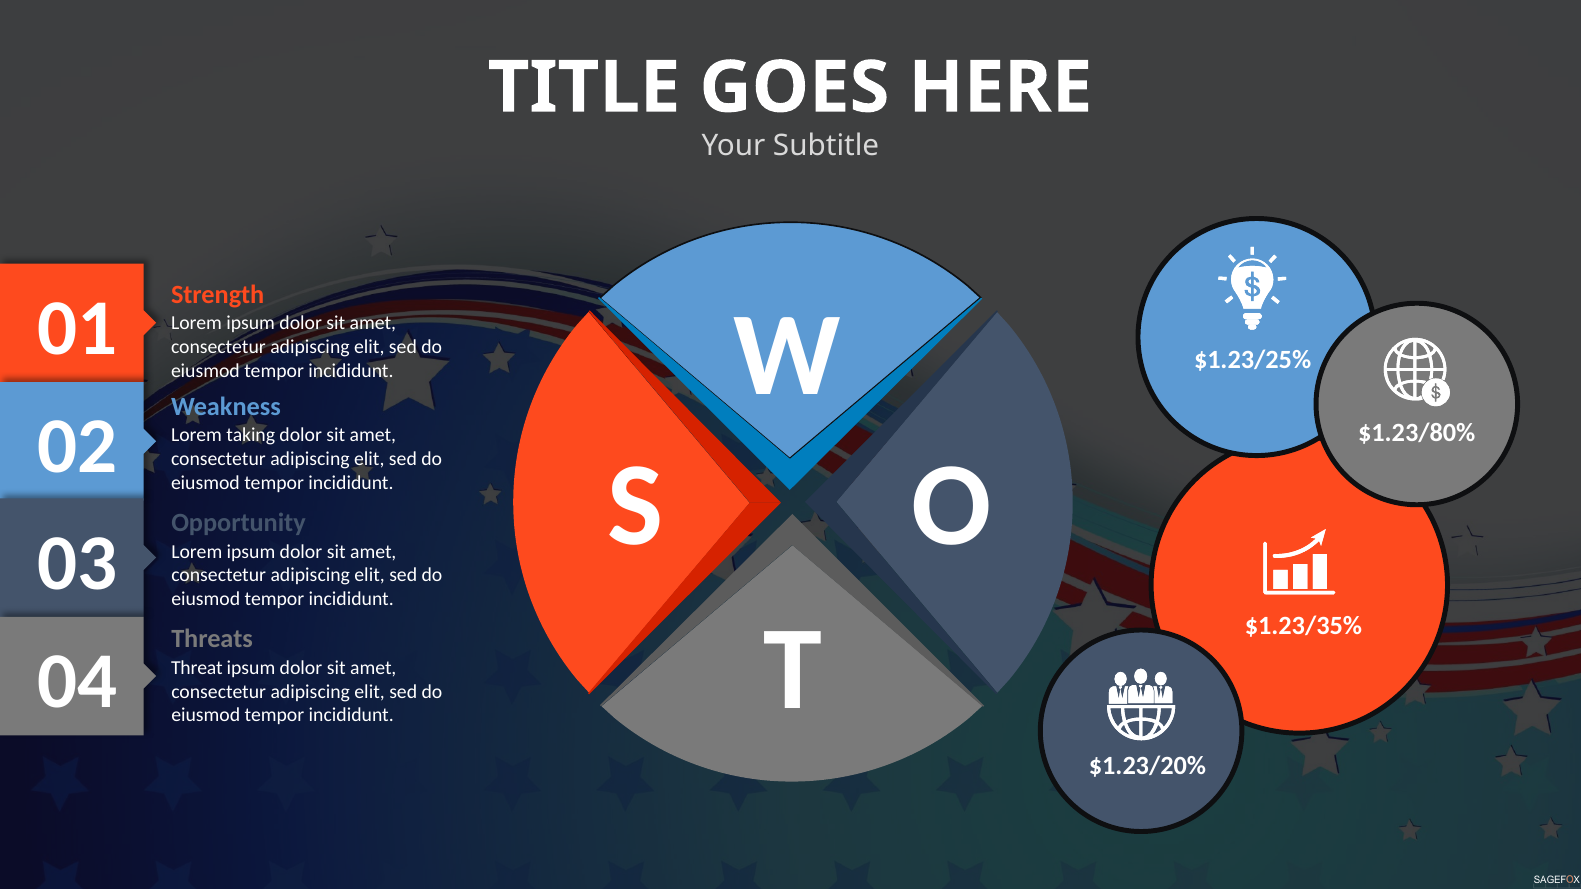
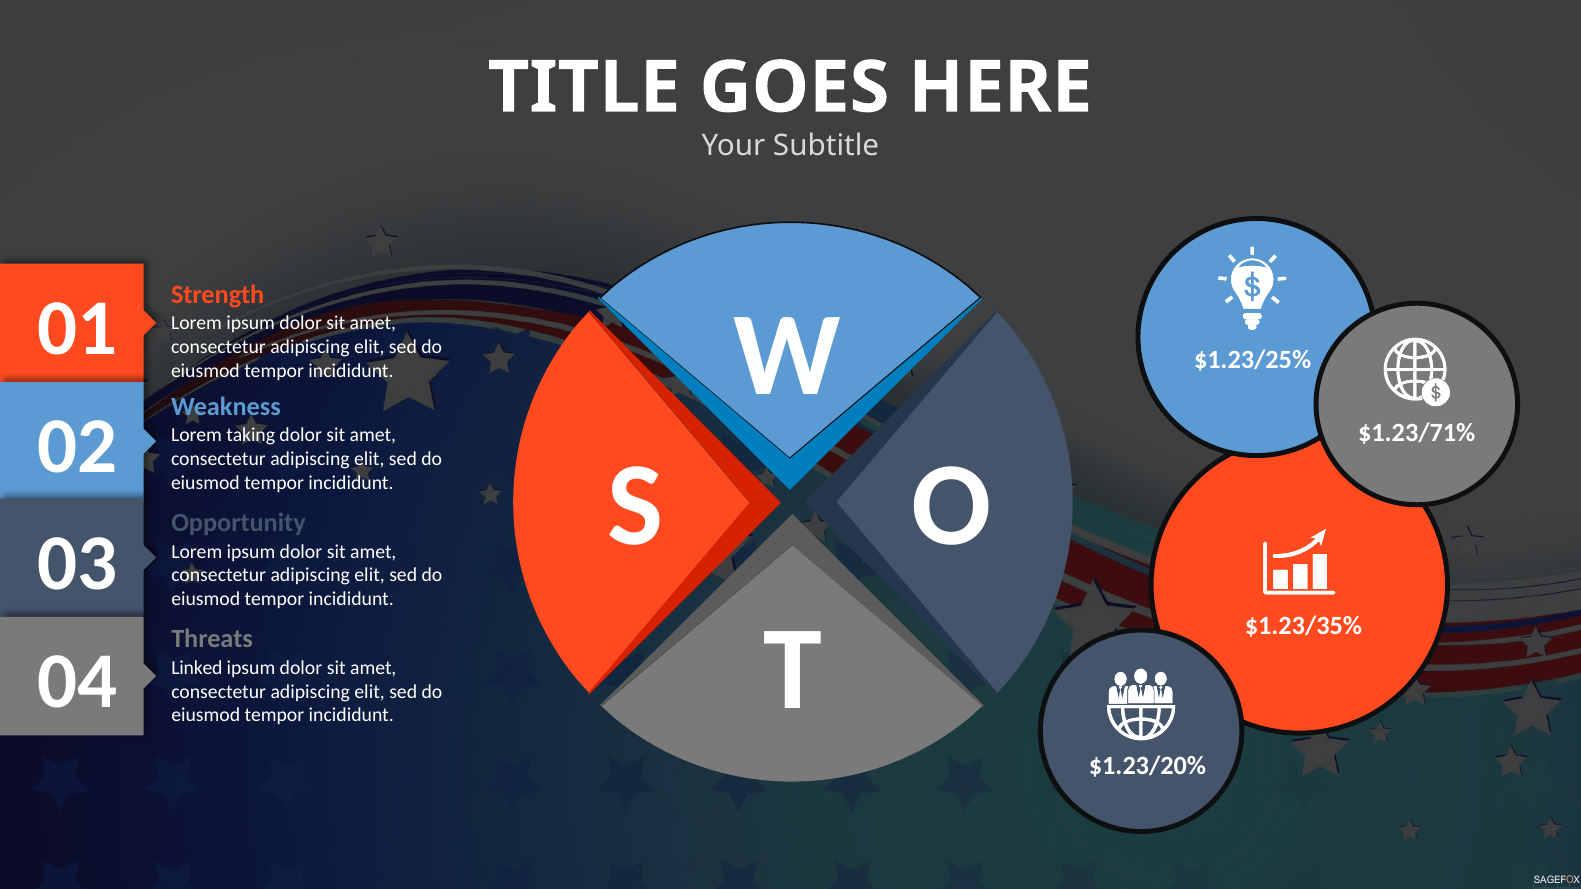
$1.23/80%: $1.23/80% -> $1.23/71%
Threat: Threat -> Linked
